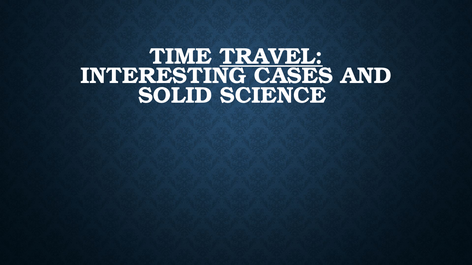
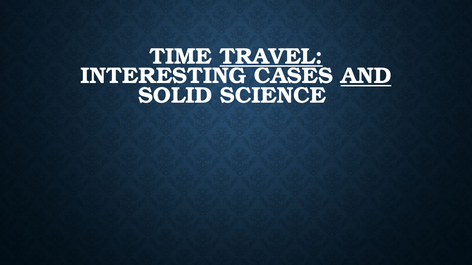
AND underline: none -> present
